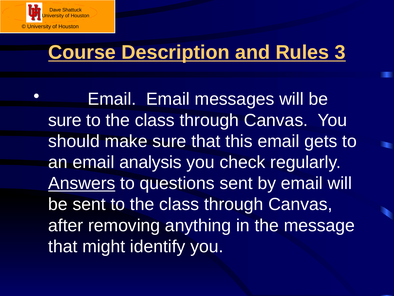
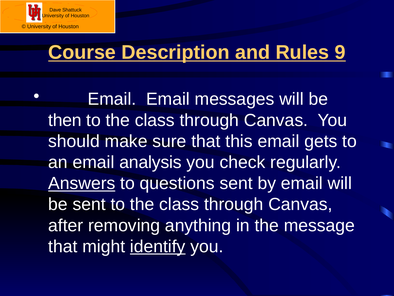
3: 3 -> 9
sure at (65, 120): sure -> then
identify underline: none -> present
